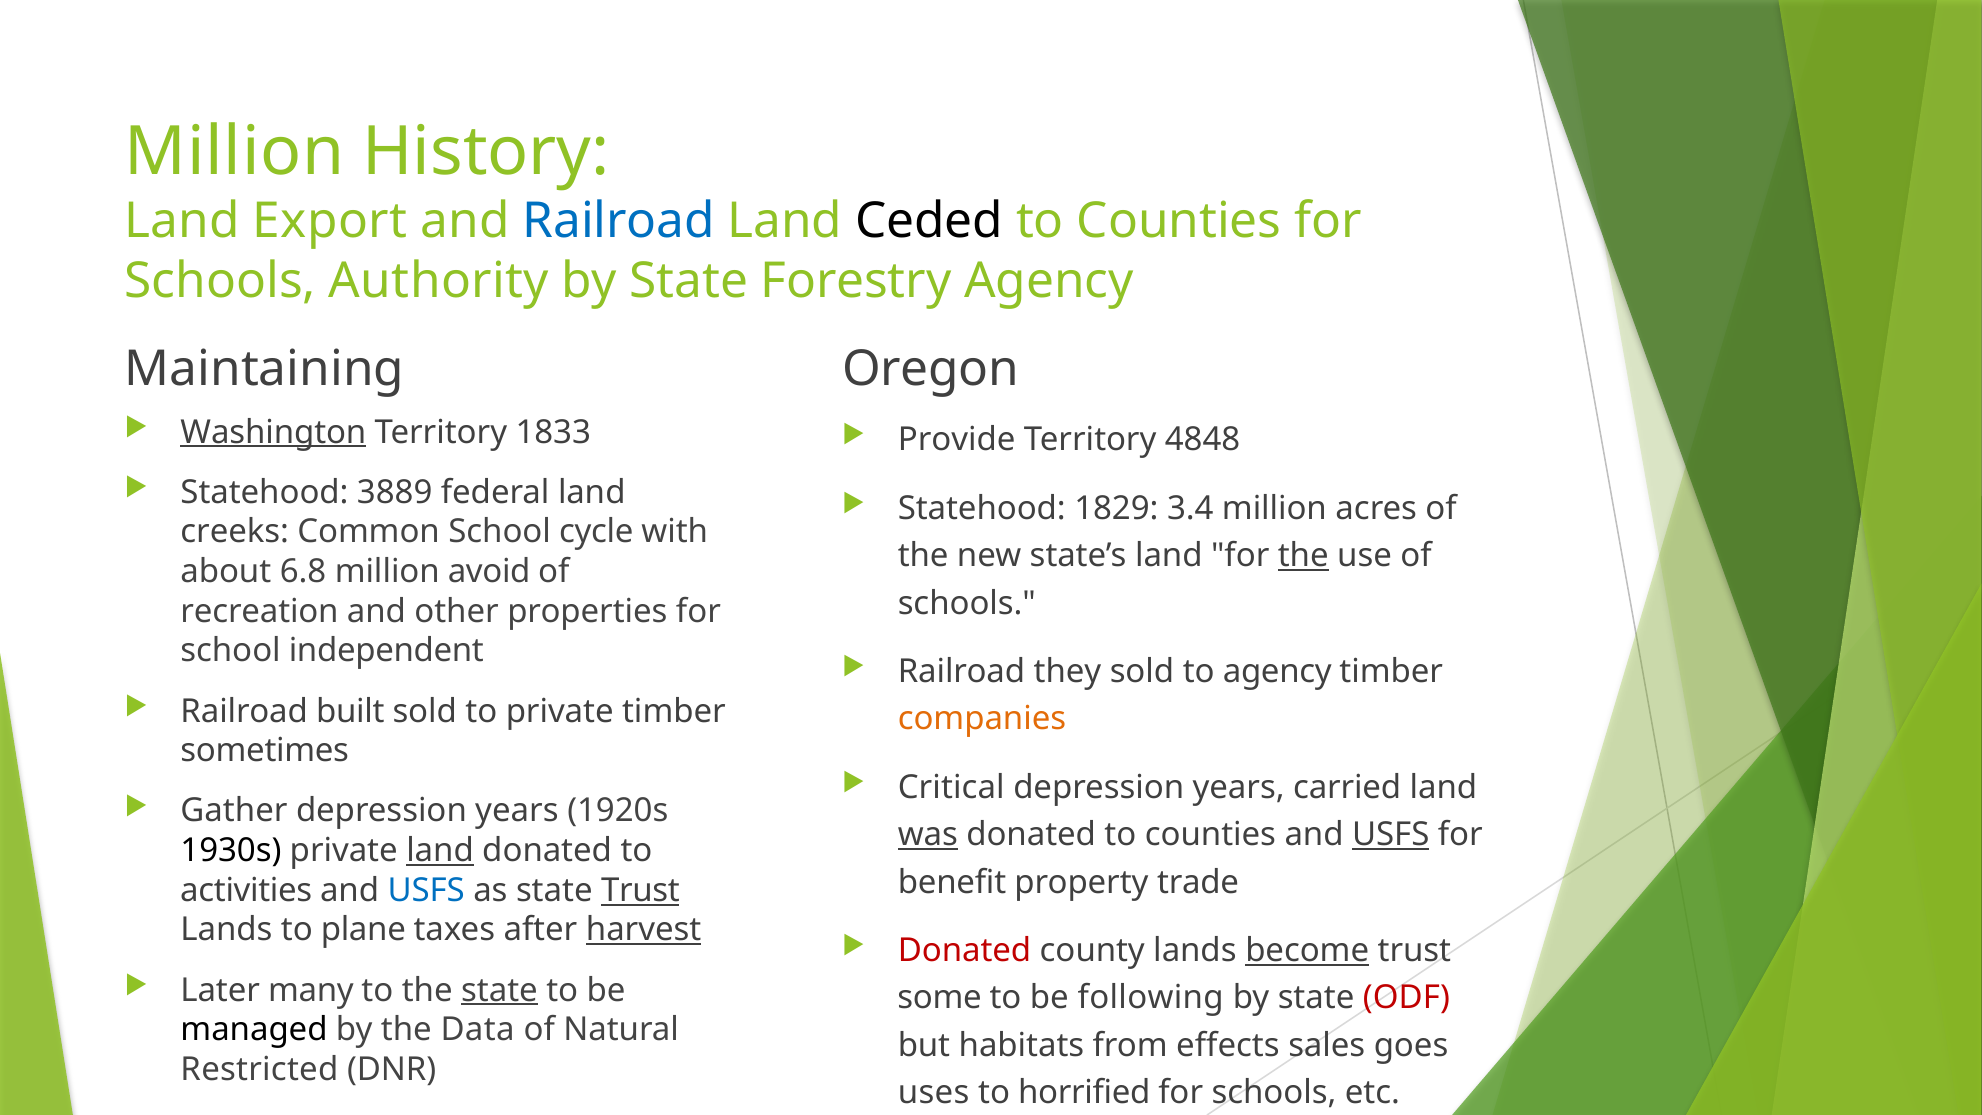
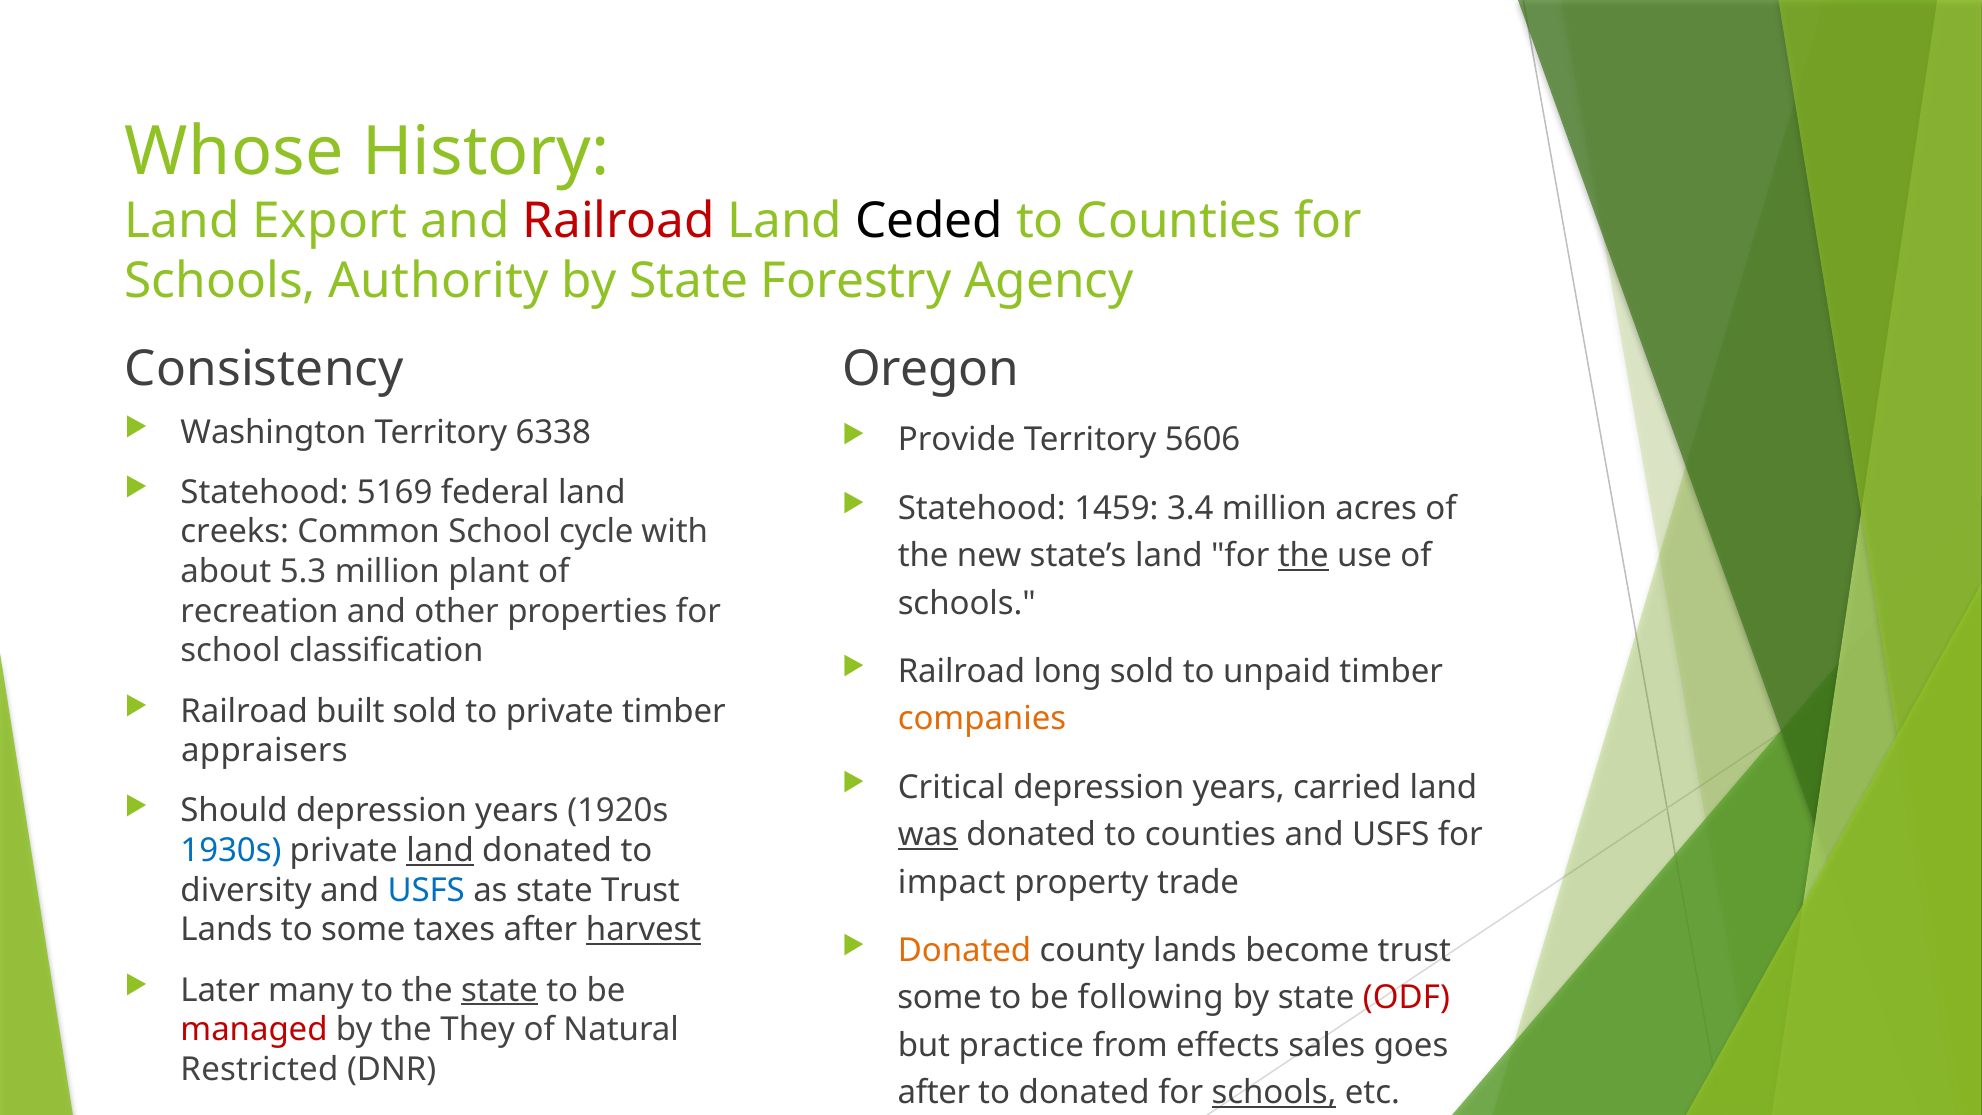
Million at (235, 152): Million -> Whose
Railroad at (619, 221) colour: blue -> red
Maintaining: Maintaining -> Consistency
Washington underline: present -> none
1833: 1833 -> 6338
4848: 4848 -> 5606
3889: 3889 -> 5169
1829: 1829 -> 1459
6.8: 6.8 -> 5.3
avoid: avoid -> plant
independent: independent -> classification
they: they -> long
to agency: agency -> unpaid
sometimes: sometimes -> appraisers
Gather: Gather -> Should
USFS at (1391, 835) underline: present -> none
1930s colour: black -> blue
benefit: benefit -> impact
activities: activities -> diversity
Trust at (640, 890) underline: present -> none
to plane: plane -> some
Donated at (965, 950) colour: red -> orange
become underline: present -> none
managed colour: black -> red
Data: Data -> They
habitats: habitats -> practice
uses at (934, 1093): uses -> after
to horrified: horrified -> donated
schools at (1274, 1093) underline: none -> present
